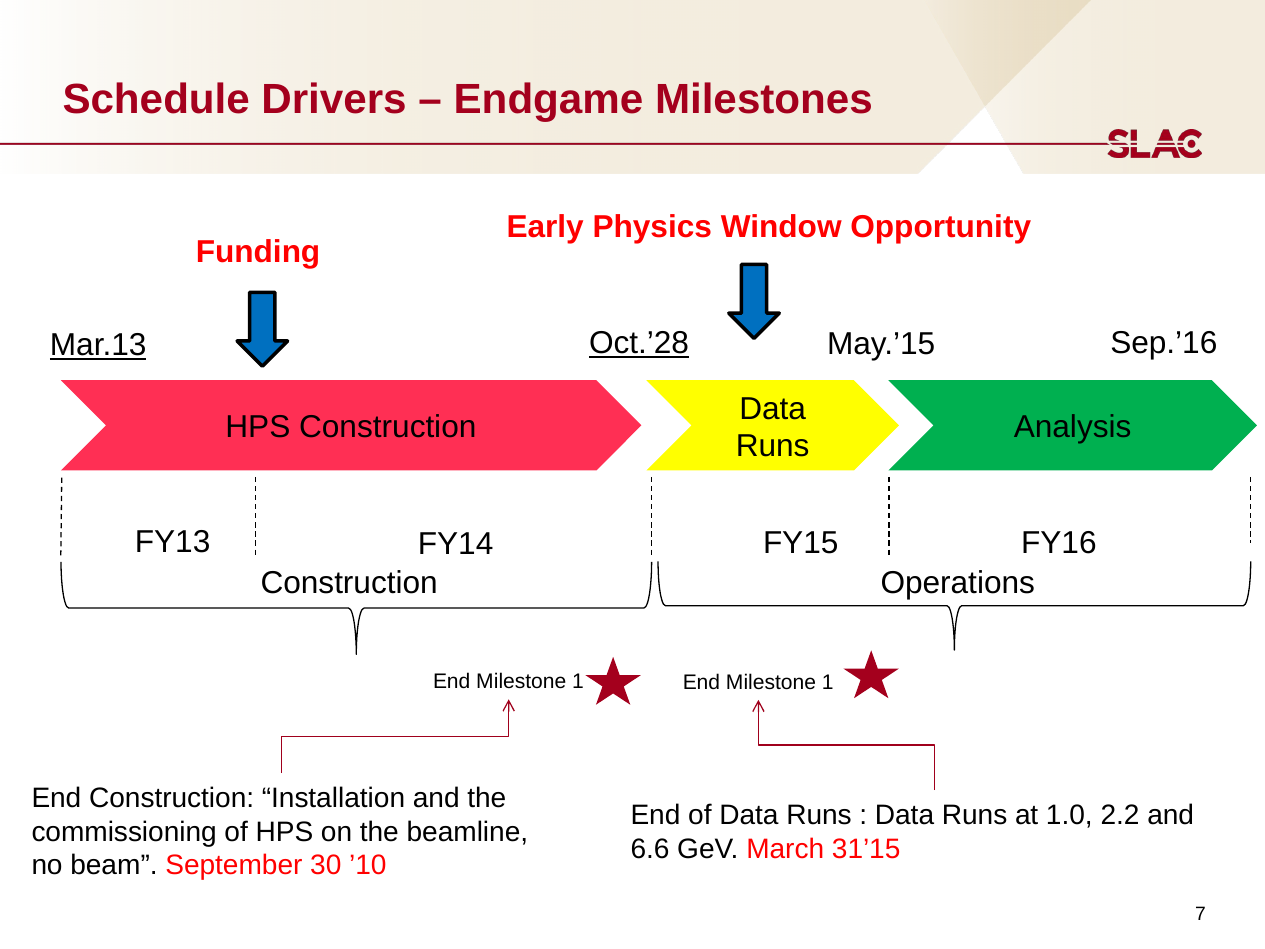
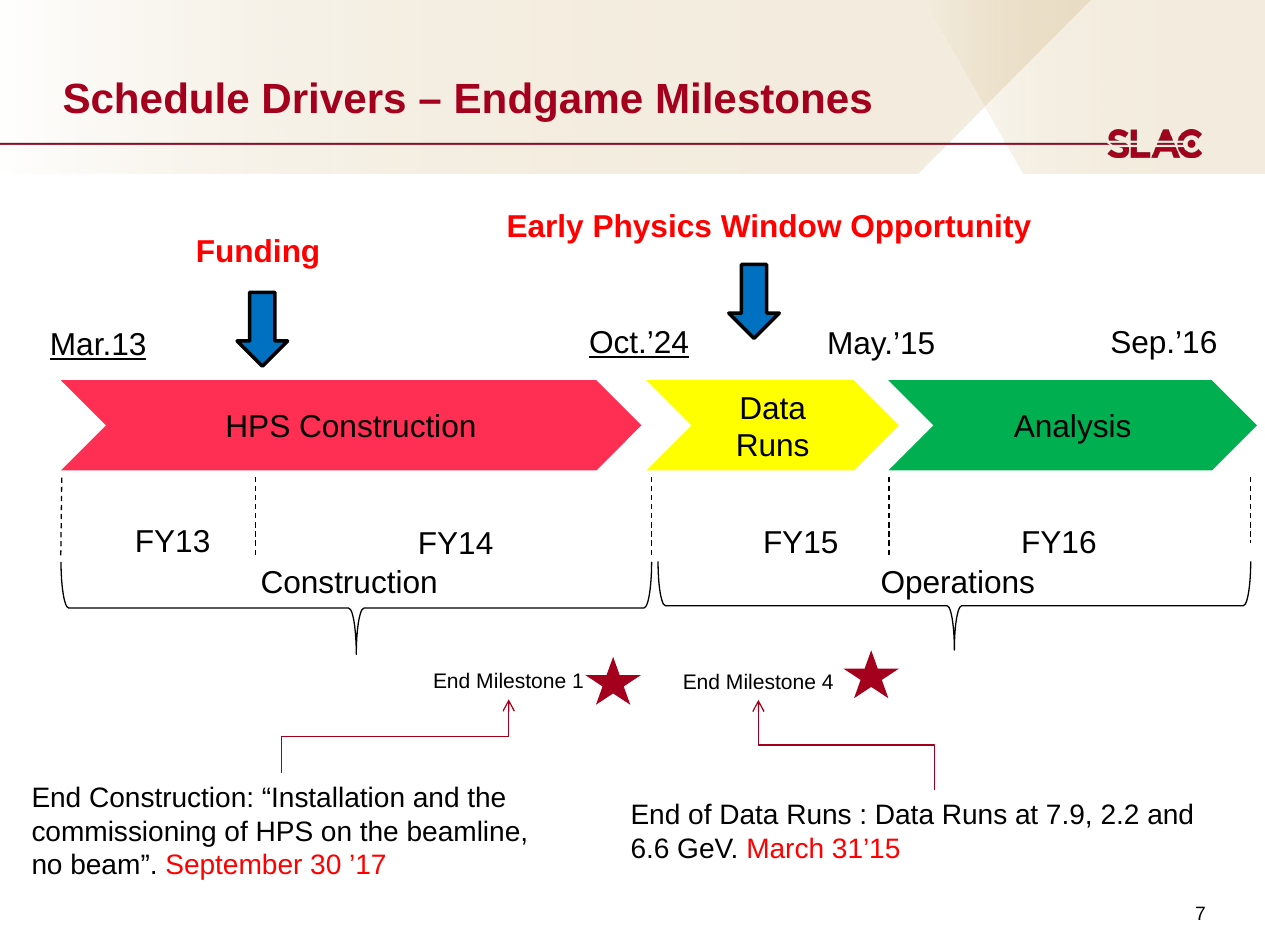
Oct.’28: Oct.’28 -> Oct.’24
1 End Milestone 1: 1 -> 4
1.0: 1.0 -> 7.9
’10: ’10 -> ’17
